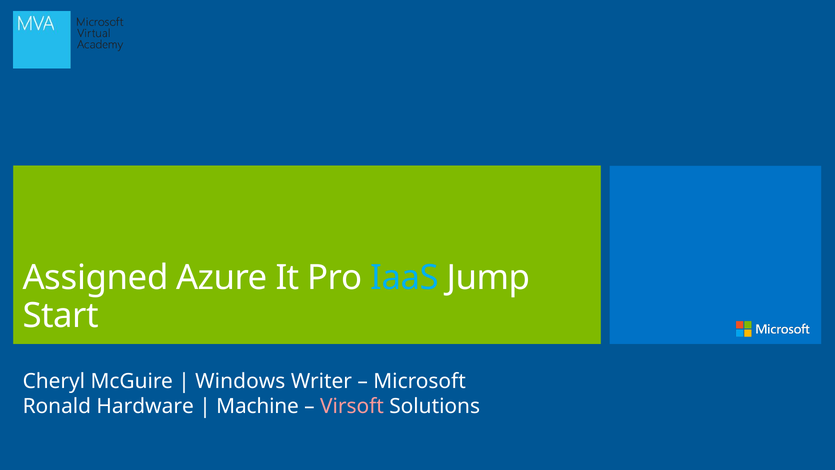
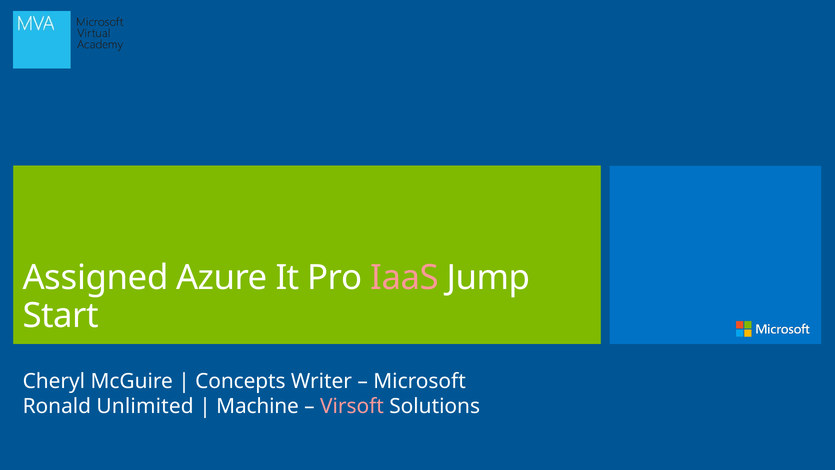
IaaS colour: light blue -> pink
Windows: Windows -> Concepts
Hardware: Hardware -> Unlimited
